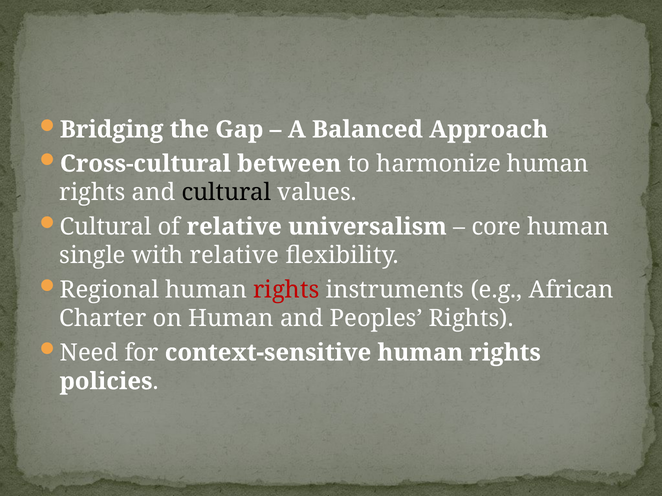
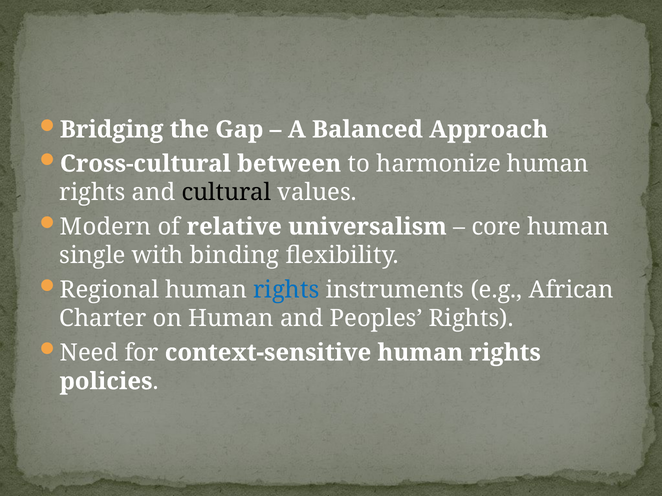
Cultural at (106, 227): Cultural -> Modern
with relative: relative -> binding
rights at (286, 290) colour: red -> blue
